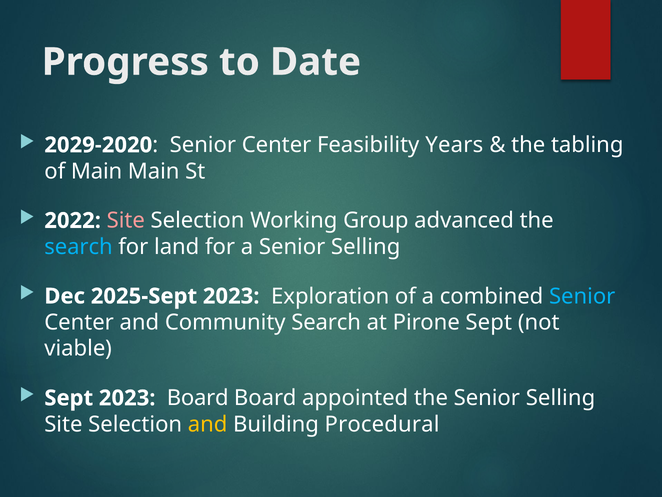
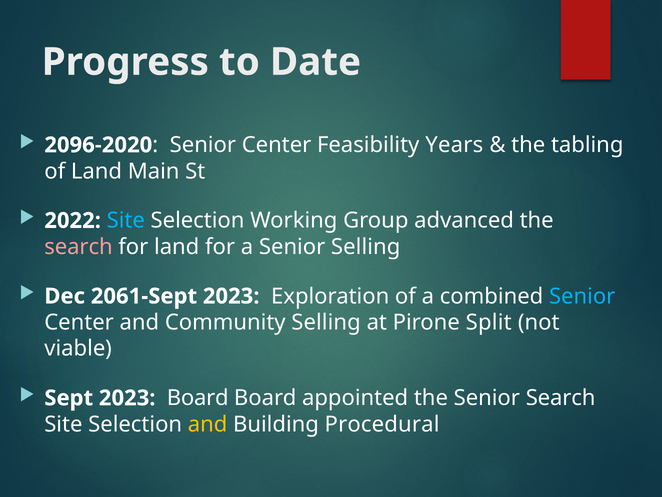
2029-2020: 2029-2020 -> 2096-2020
of Main: Main -> Land
Site at (126, 220) colour: pink -> light blue
search at (79, 247) colour: light blue -> pink
2025-Sept: 2025-Sept -> 2061-Sept
Community Search: Search -> Selling
Pirone Sept: Sept -> Split
the Senior Selling: Selling -> Search
